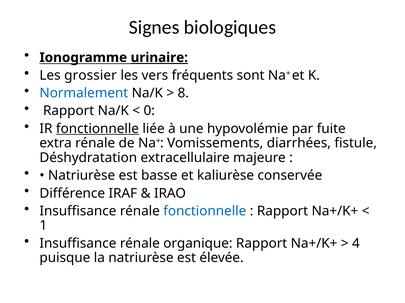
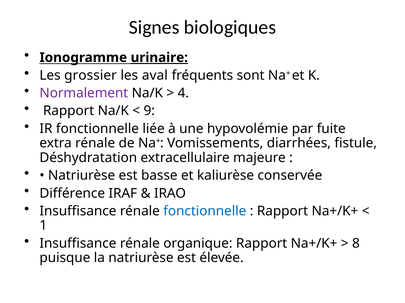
vers: vers -> aval
Normalement colour: blue -> purple
8: 8 -> 4
0: 0 -> 9
fonctionnelle at (97, 129) underline: present -> none
4: 4 -> 8
